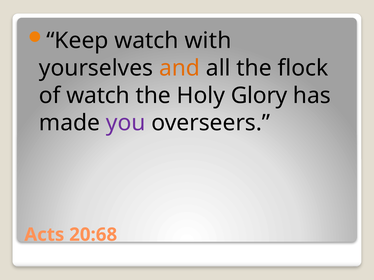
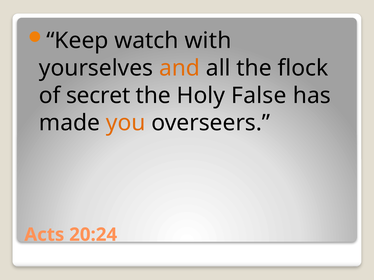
of watch: watch -> secret
Glory: Glory -> False
you colour: purple -> orange
20:68: 20:68 -> 20:24
